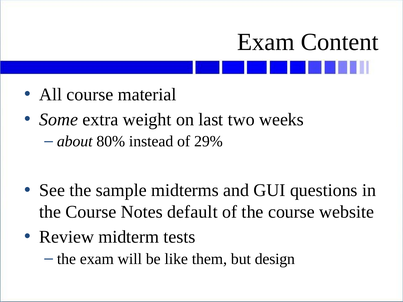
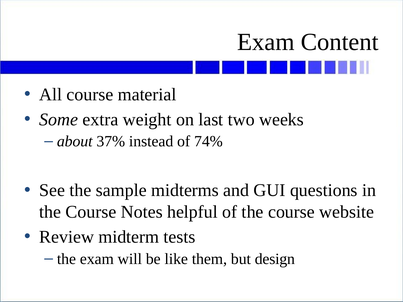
80%: 80% -> 37%
29%: 29% -> 74%
default: default -> helpful
